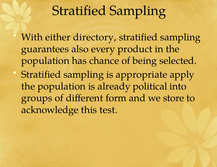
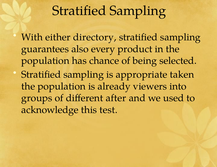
apply: apply -> taken
political: political -> viewers
form: form -> after
store: store -> used
